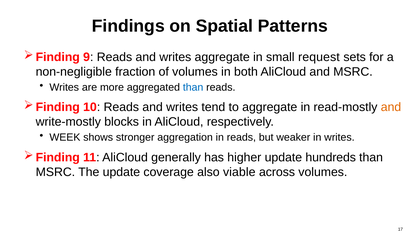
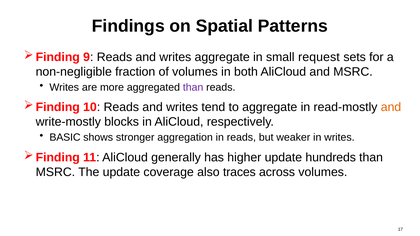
than at (193, 87) colour: blue -> purple
WEEK: WEEK -> BASIC
viable: viable -> traces
